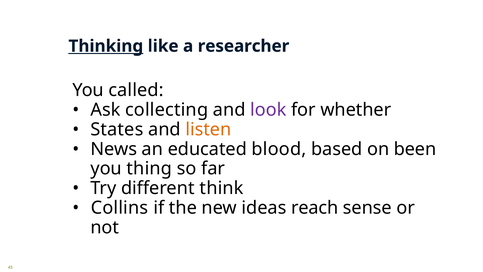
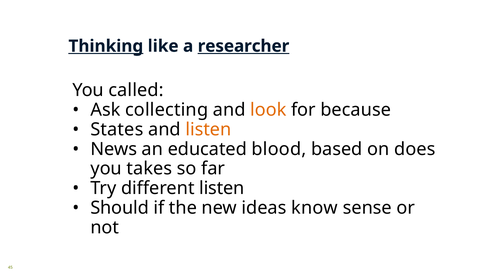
researcher underline: none -> present
look colour: purple -> orange
whether: whether -> because
been: been -> does
thing: thing -> takes
different think: think -> listen
Collins: Collins -> Should
reach: reach -> know
